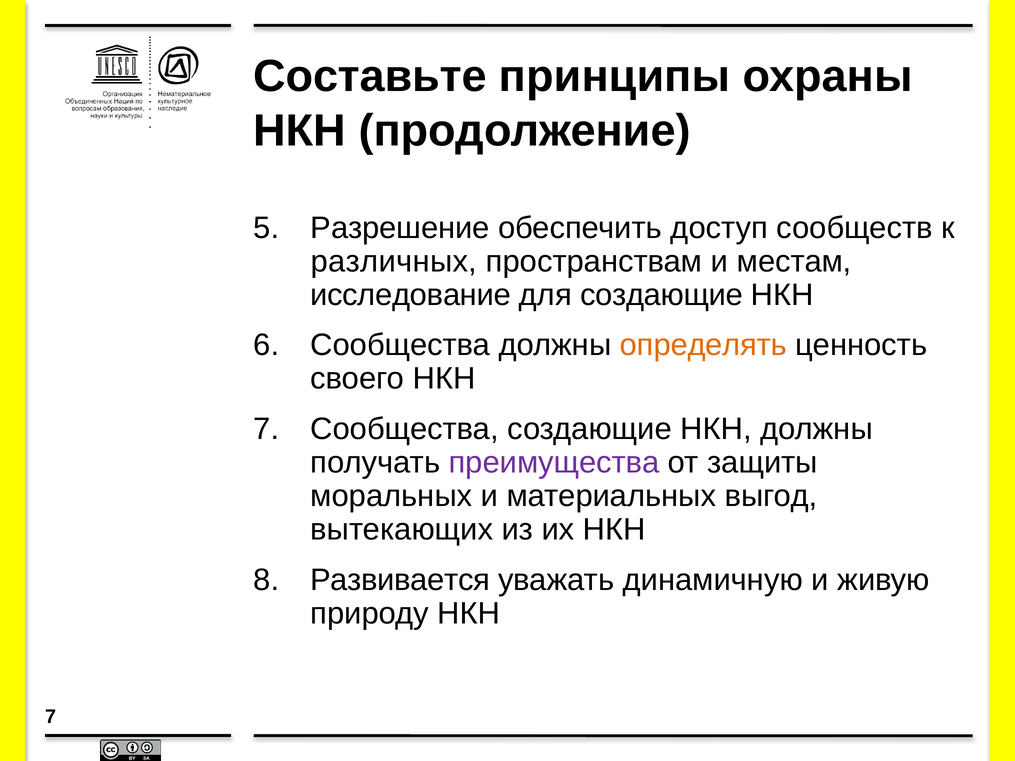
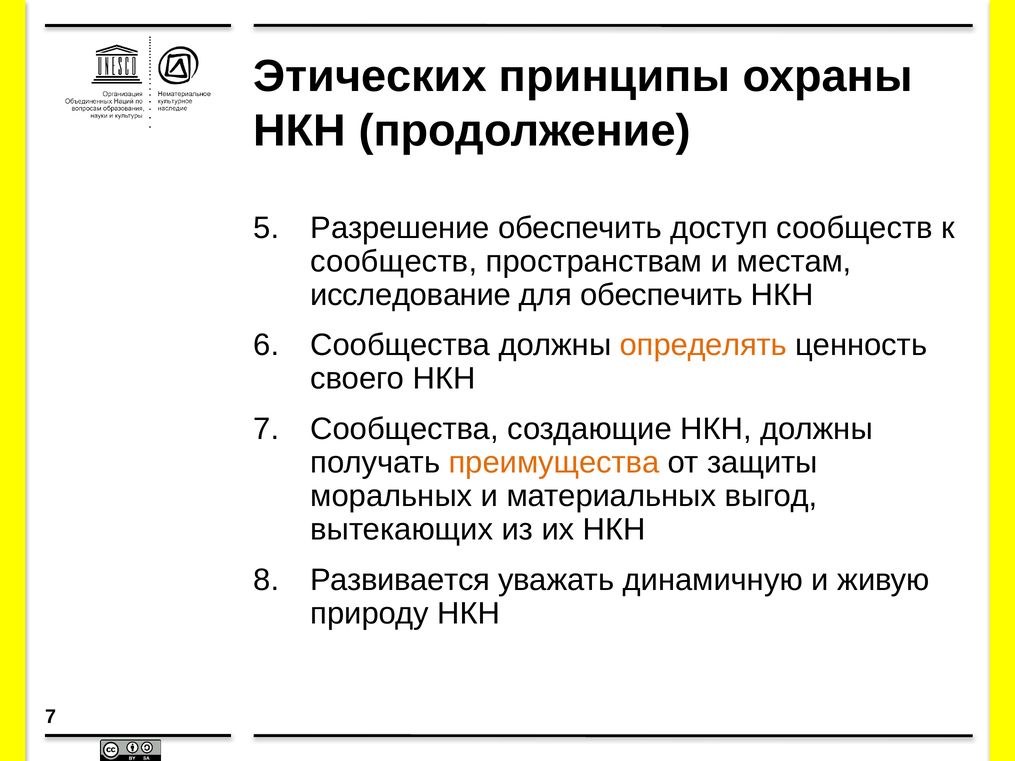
Составьте: Составьте -> Этических
различных at (394, 261): различных -> сообществ
для создающие: создающие -> обеспечить
преимущества colour: purple -> orange
